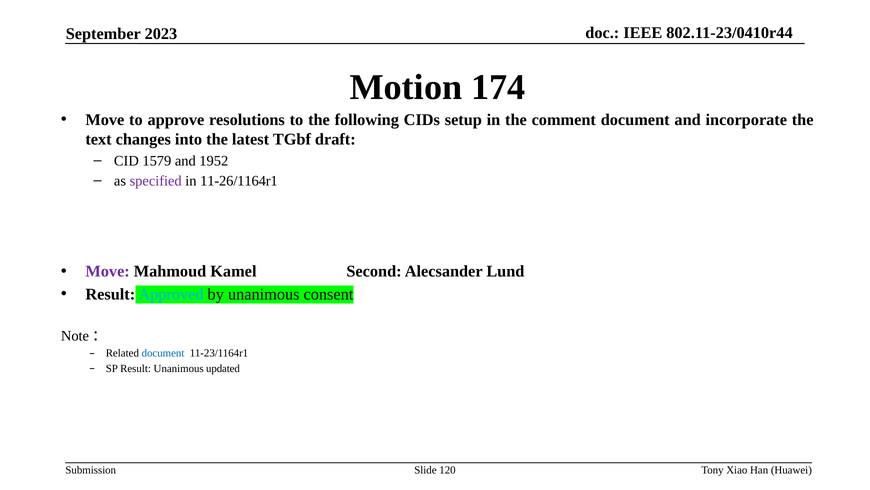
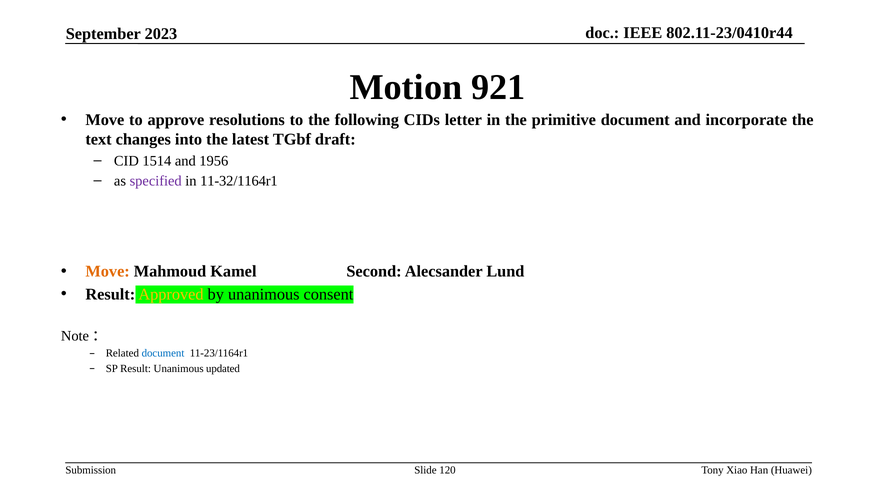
174: 174 -> 921
setup: setup -> letter
comment: comment -> primitive
1579: 1579 -> 1514
1952: 1952 -> 1956
11-26/1164r1: 11-26/1164r1 -> 11-32/1164r1
Move at (108, 271) colour: purple -> orange
Approved colour: light blue -> yellow
